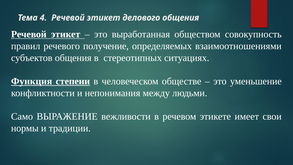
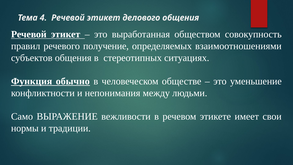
степени: степени -> обычно
